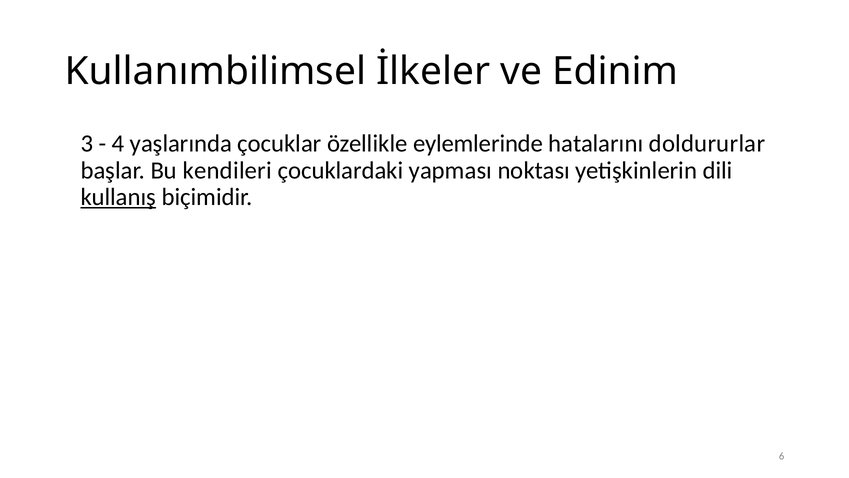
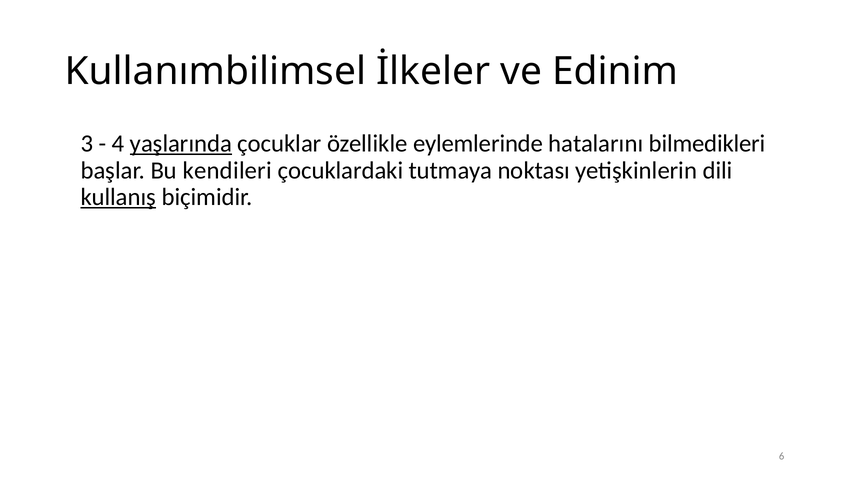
yaşlarında underline: none -> present
doldururlar: doldururlar -> bilmedikleri
yapması: yapması -> tutmaya
